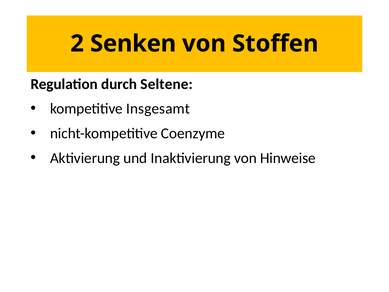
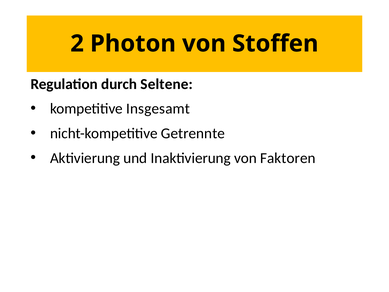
Senken: Senken -> Photon
Coenzyme: Coenzyme -> Getrennte
Hinweise: Hinweise -> Faktoren
